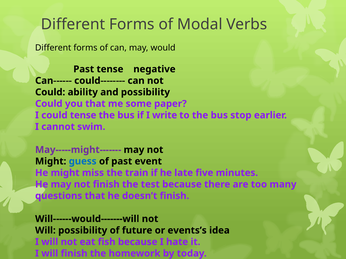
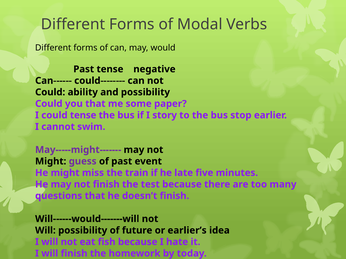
write: write -> story
guess colour: blue -> purple
events’s: events’s -> earlier’s
